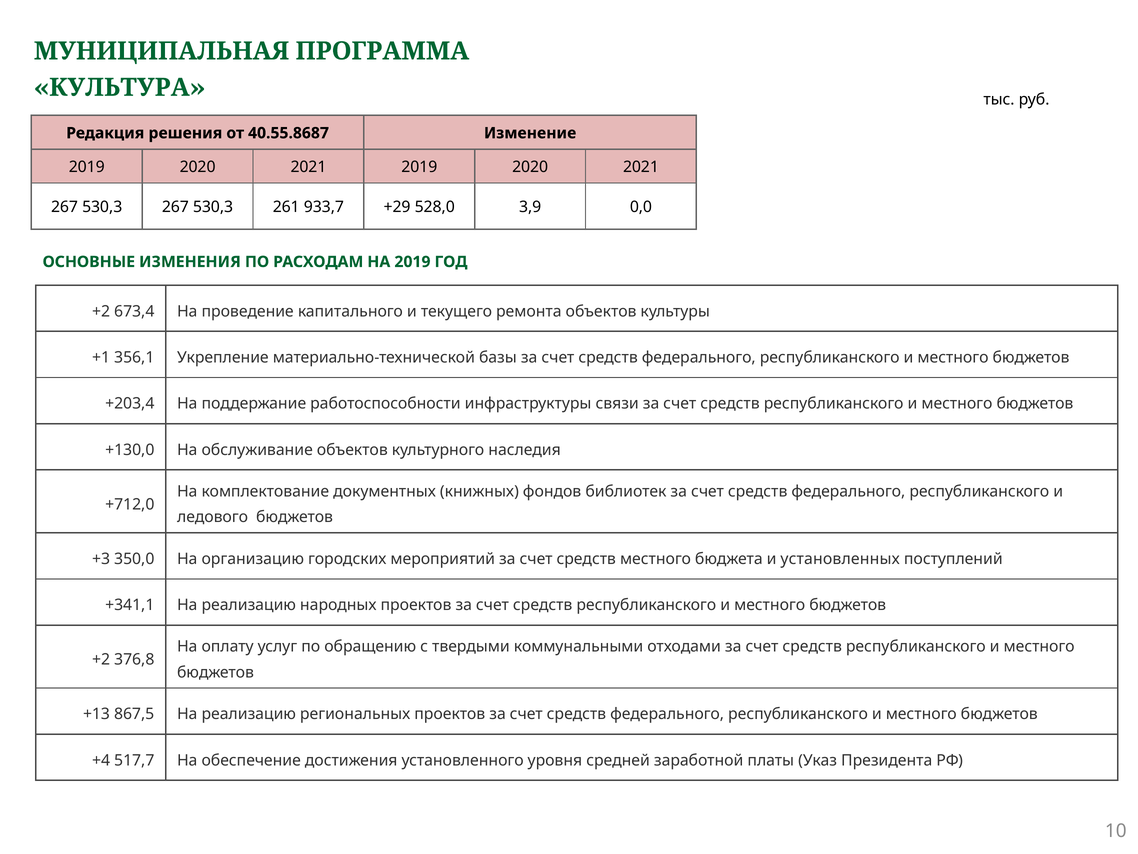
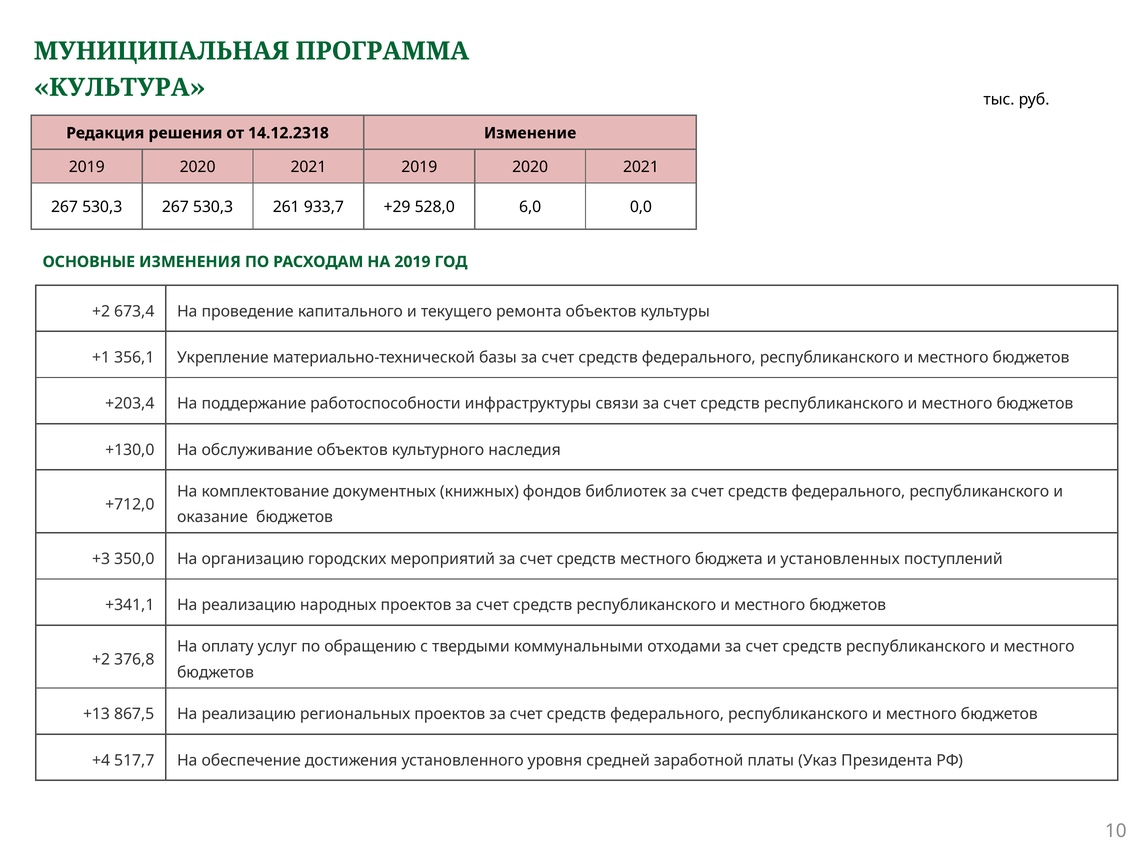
40.55.8687: 40.55.8687 -> 14.12.2318
3,9: 3,9 -> 6,0
ледового: ледового -> оказание
